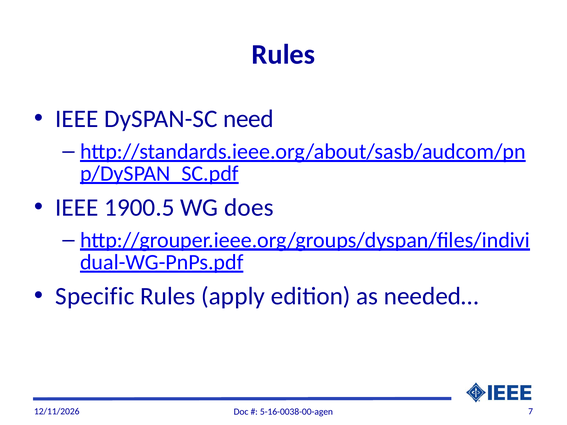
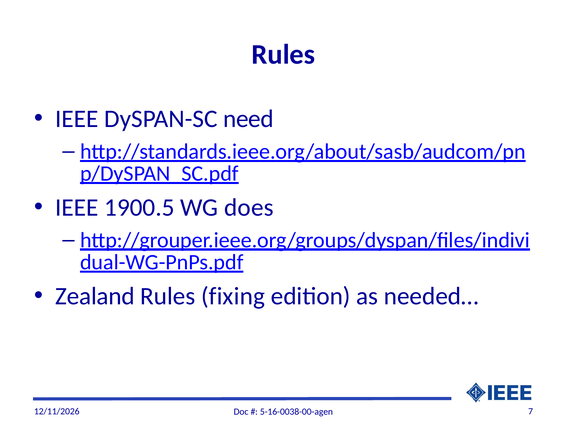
Specific: Specific -> Zealand
apply: apply -> fixing
